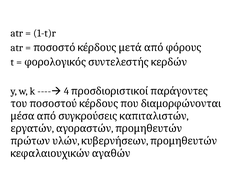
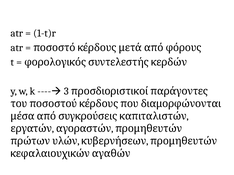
4: 4 -> 3
